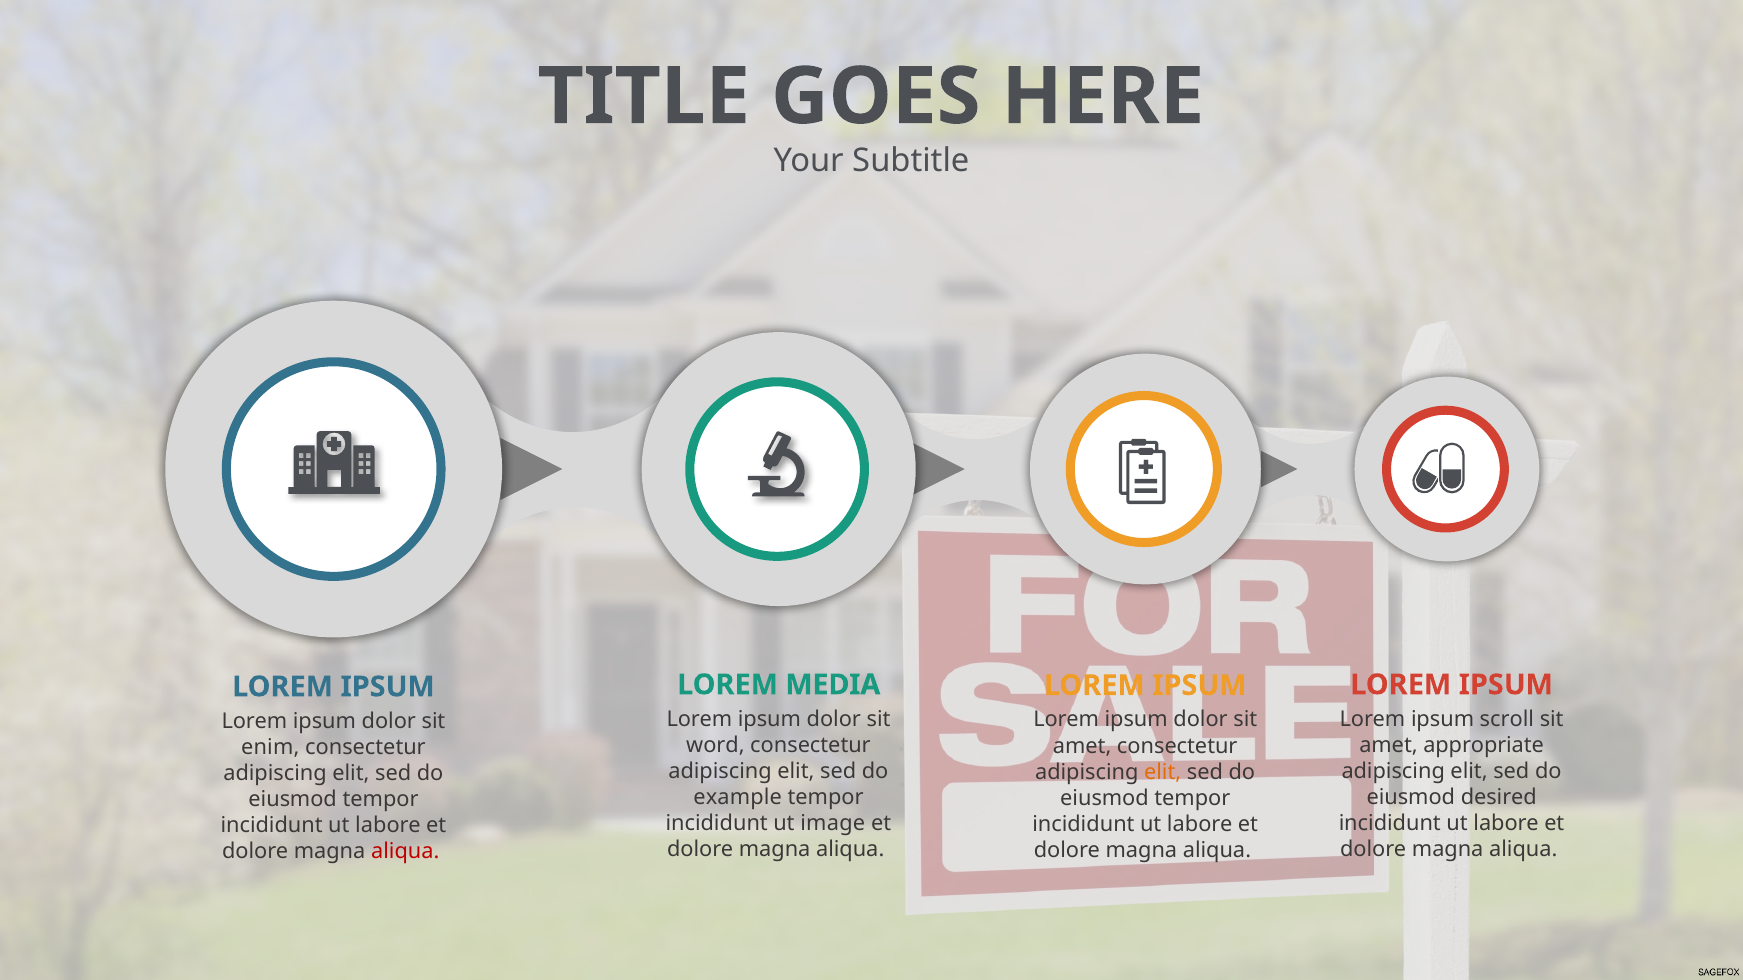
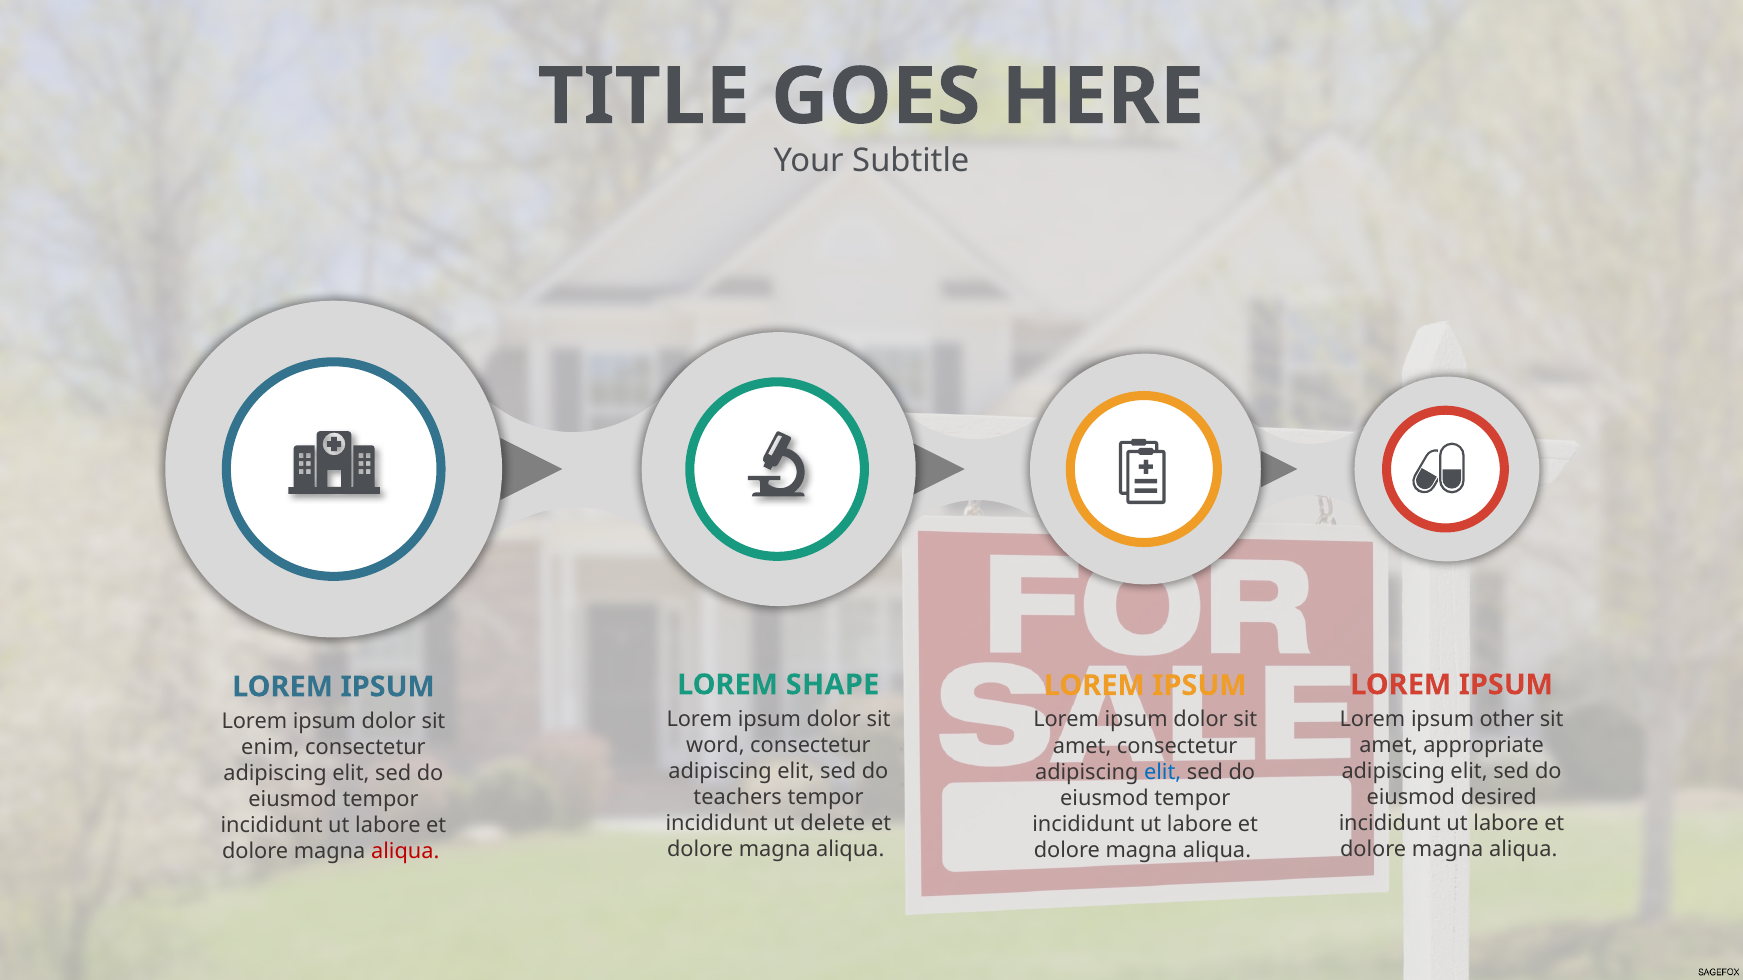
MEDIA: MEDIA -> SHAPE
scroll: scroll -> other
elit at (1163, 772) colour: orange -> blue
example: example -> teachers
image: image -> delete
